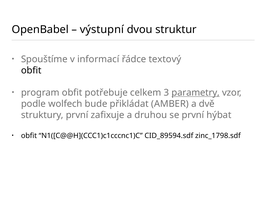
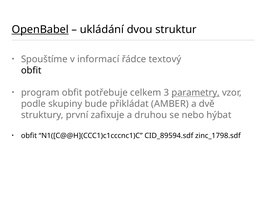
OpenBabel underline: none -> present
výstupní: výstupní -> ukládání
wolfech: wolfech -> skupiny
se první: první -> nebo
